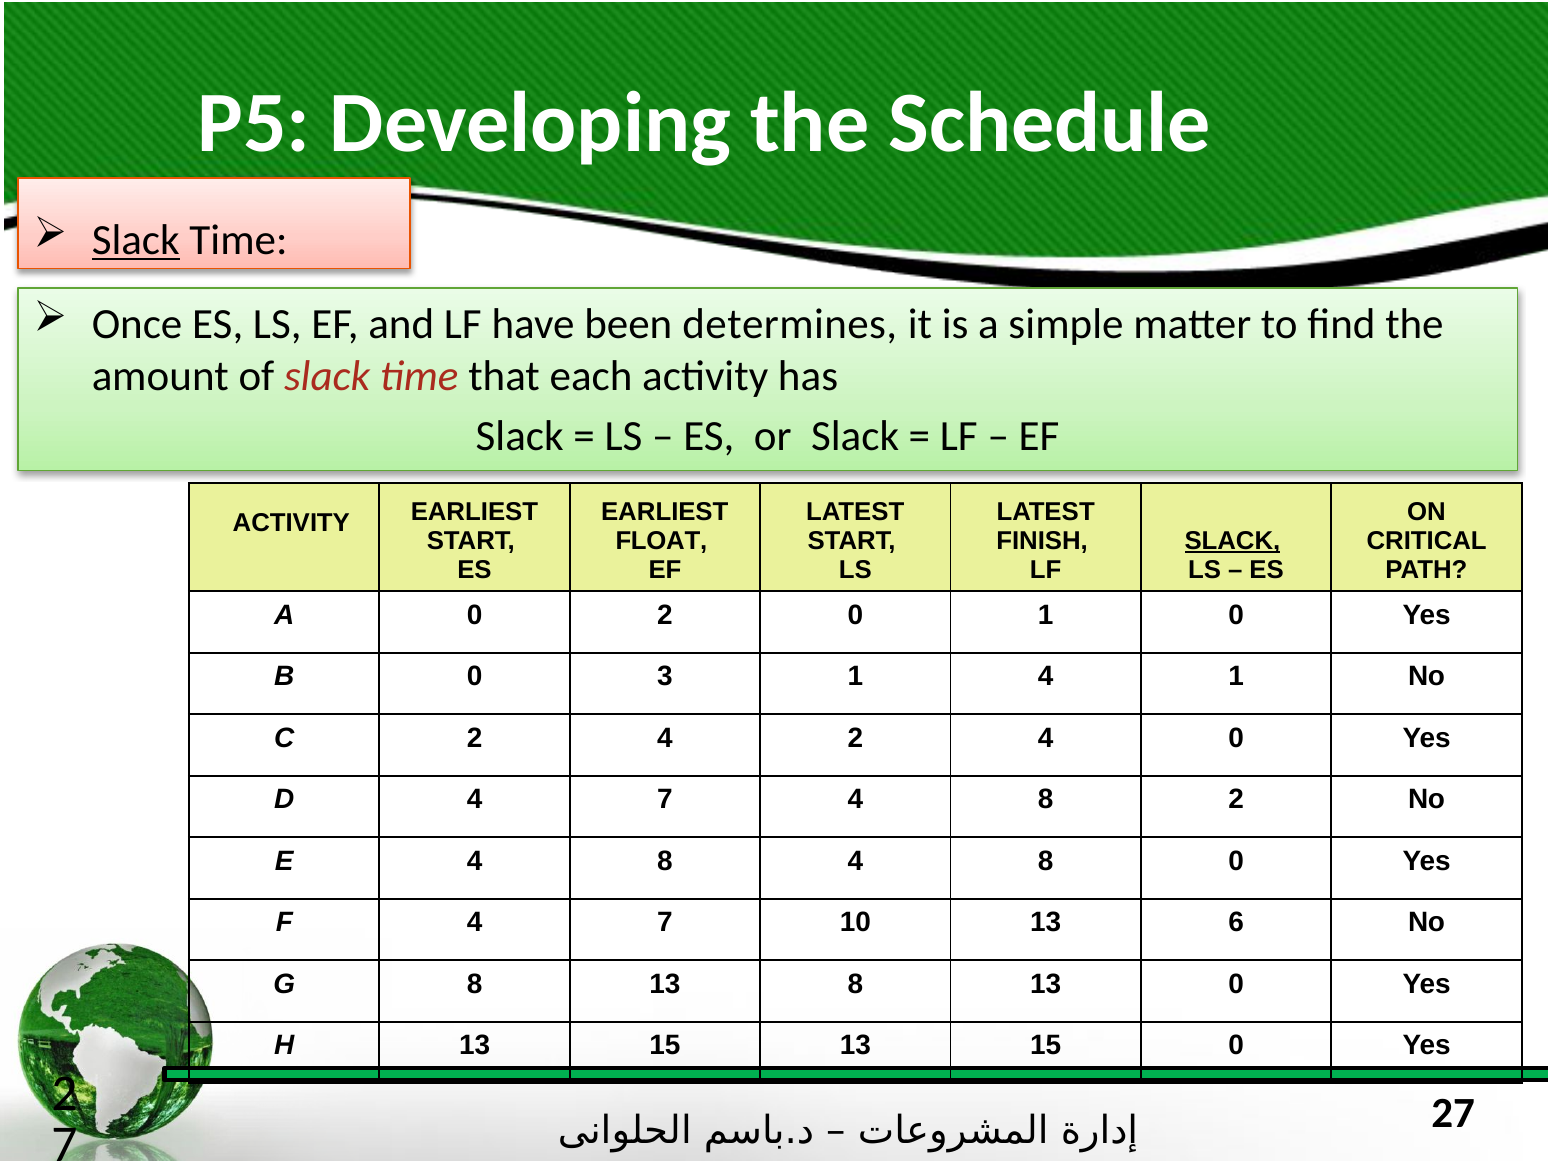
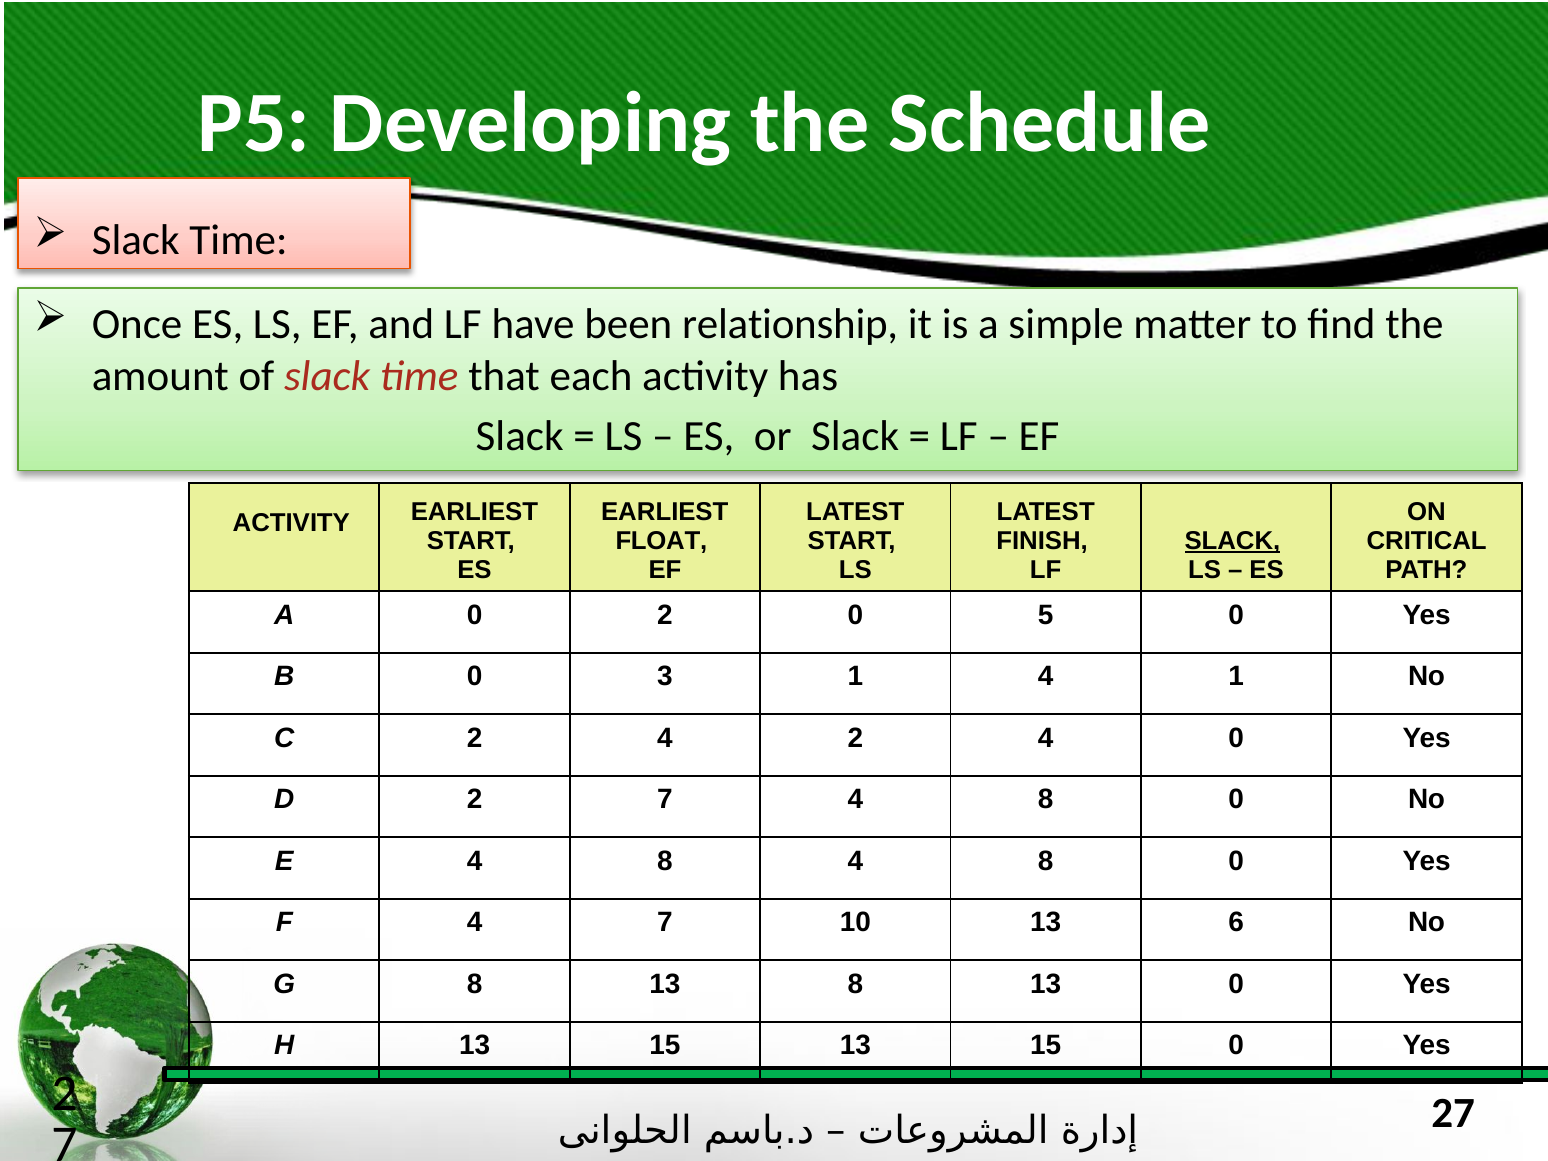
Slack at (136, 241) underline: present -> none
determines: determines -> relationship
0 1: 1 -> 5
D 4: 4 -> 2
7 4 8 2: 2 -> 0
